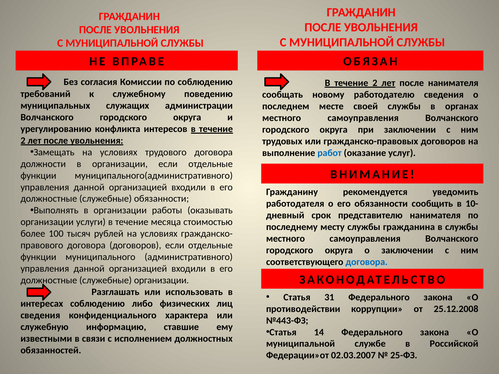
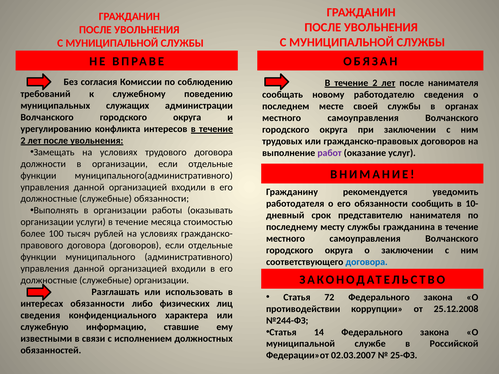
работ colour: blue -> purple
гражданина в службы: службы -> течение
31: 31 -> 72
интересах соблюдению: соблюдению -> обязанности
№443-ФЗ: №443-ФЗ -> №244-ФЗ
